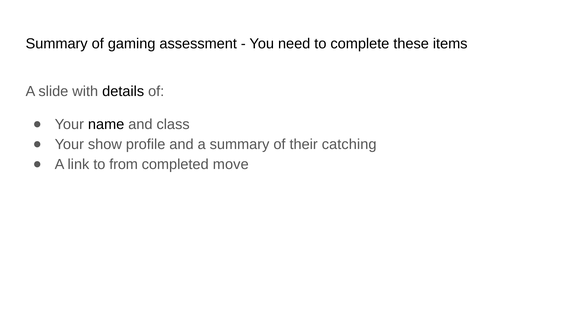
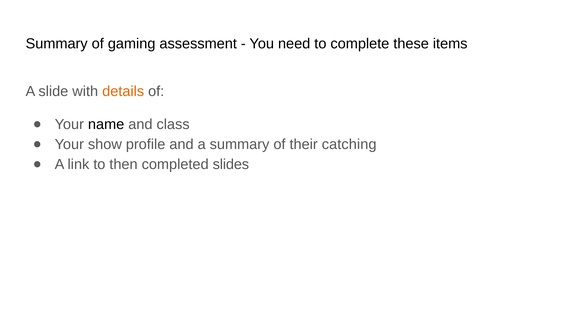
details colour: black -> orange
from: from -> then
move: move -> slides
